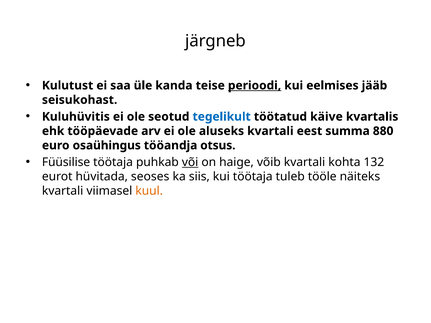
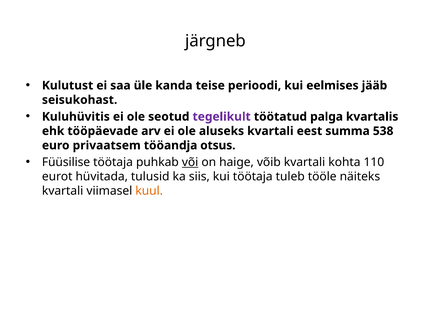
perioodi underline: present -> none
tegelikult colour: blue -> purple
käive: käive -> palga
880: 880 -> 538
osaühingus: osaühingus -> privaatsem
132: 132 -> 110
seoses: seoses -> tulusid
